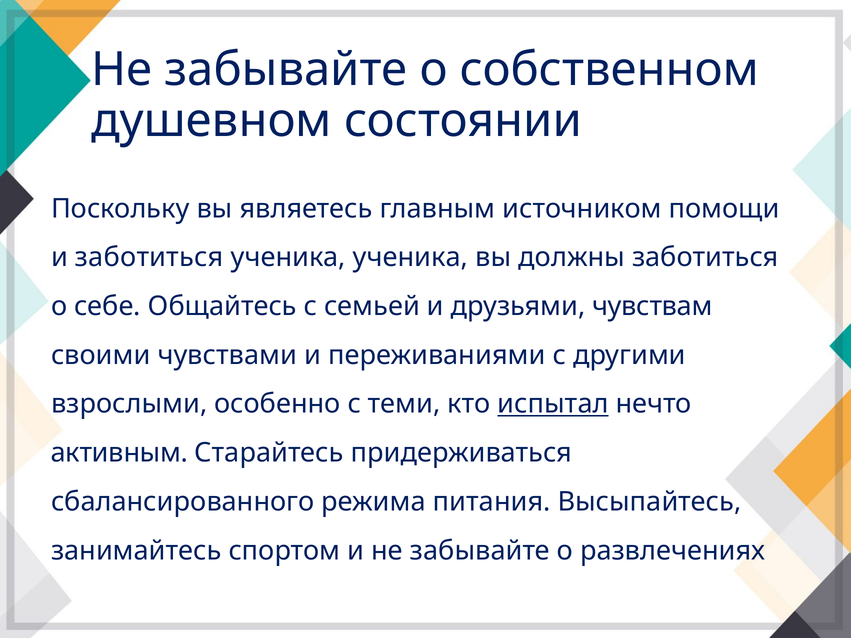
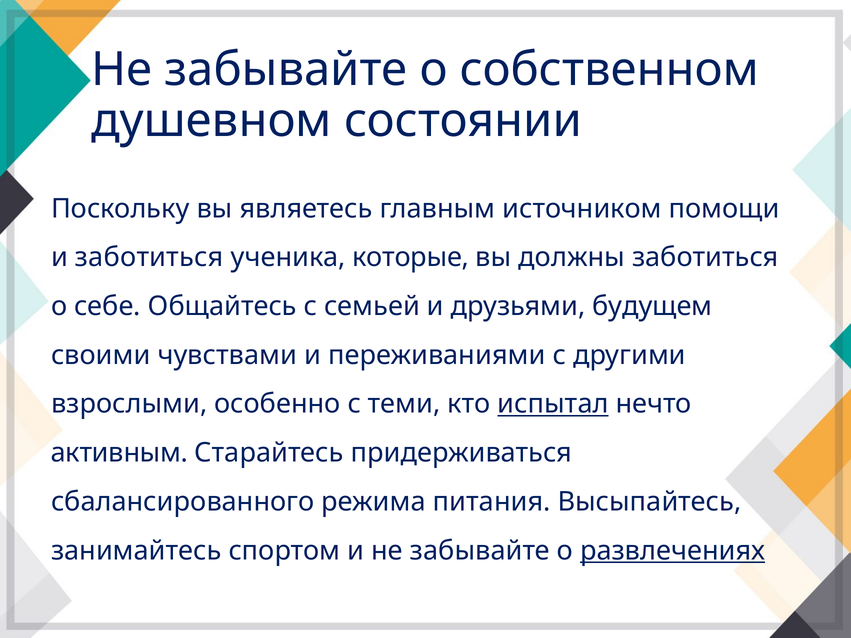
ученика ученика: ученика -> которые
чувствам: чувствам -> будущем
развлечениях underline: none -> present
